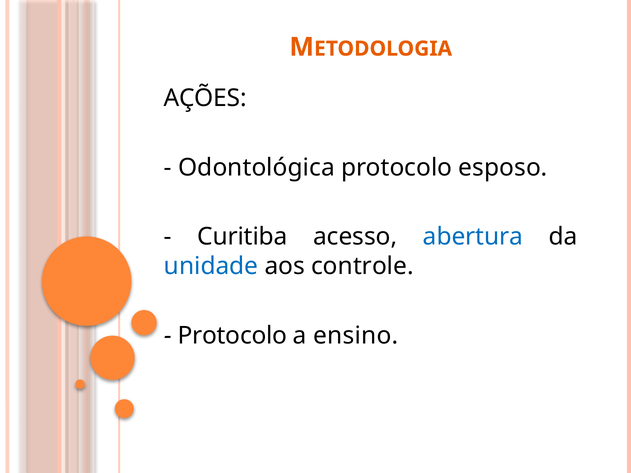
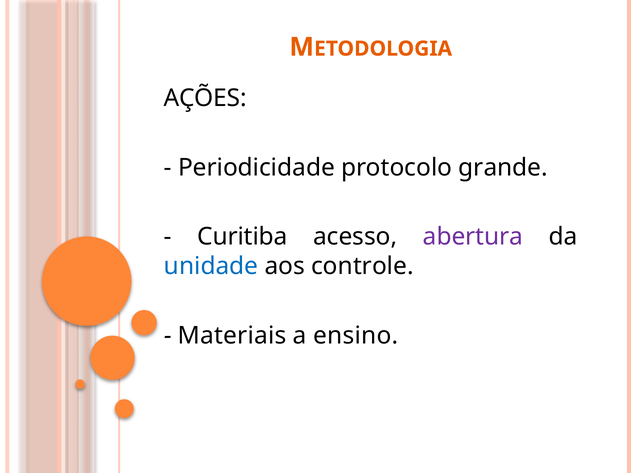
Odontológica: Odontológica -> Periodicidade
esposo: esposo -> grande
abertura colour: blue -> purple
Protocolo at (232, 336): Protocolo -> Materiais
